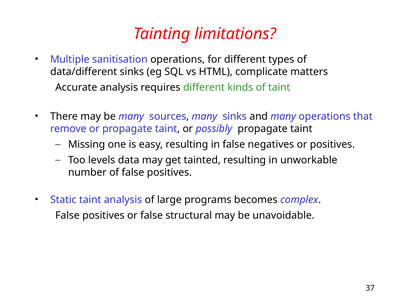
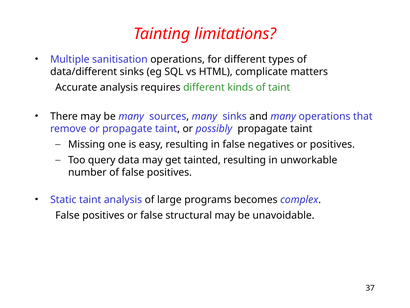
levels: levels -> query
